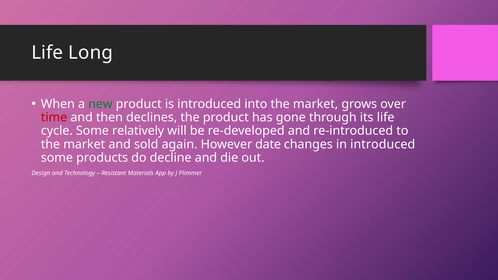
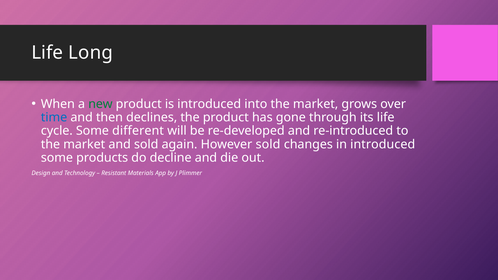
time colour: red -> blue
relatively: relatively -> different
However date: date -> sold
